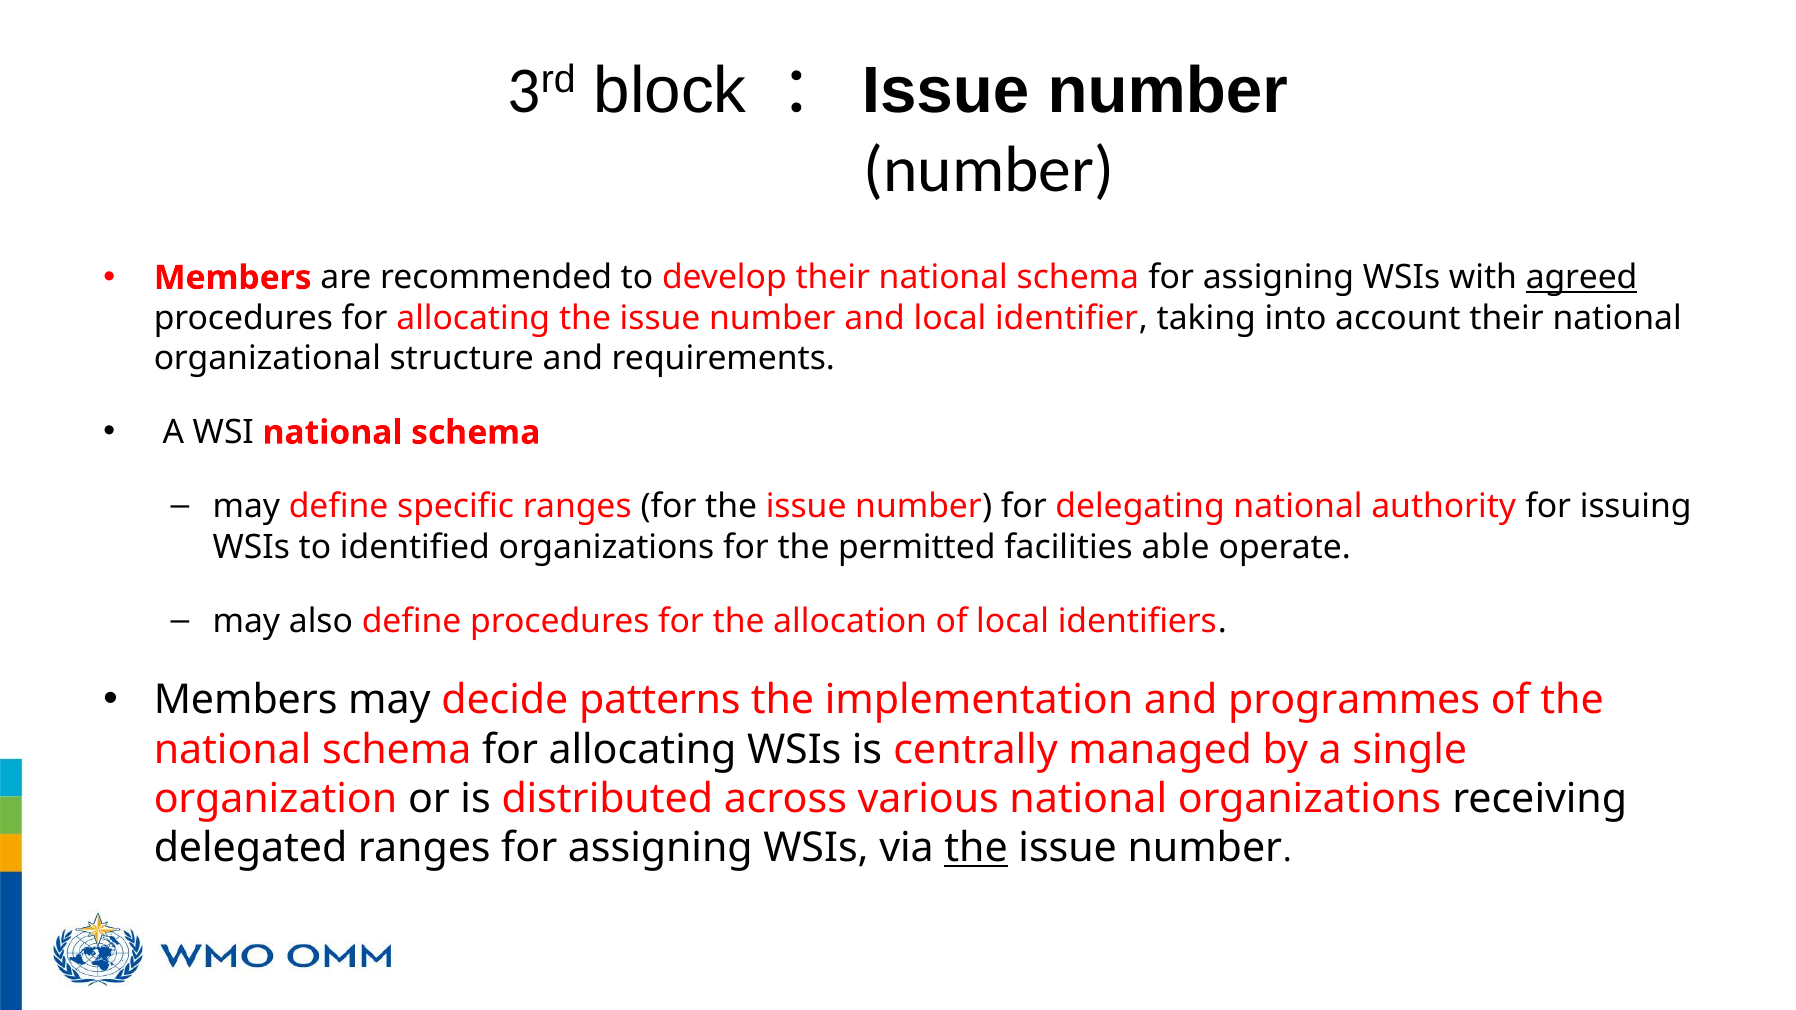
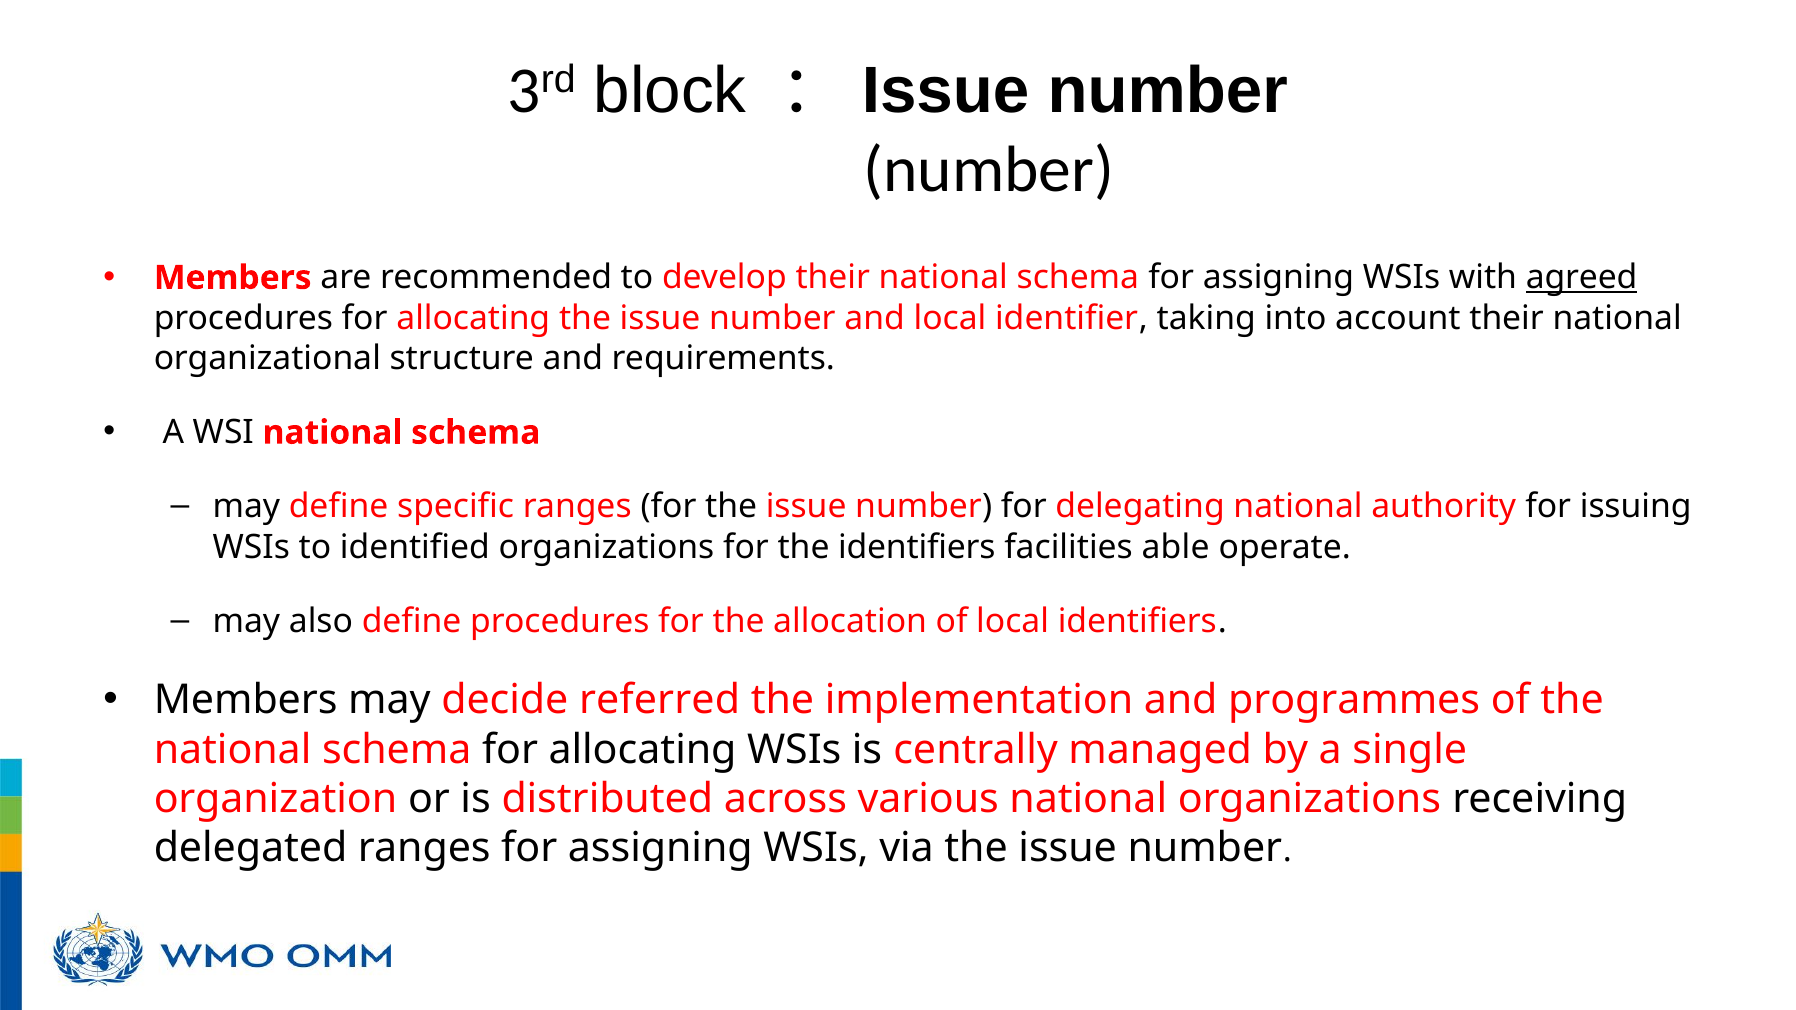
the permitted: permitted -> identifiers
patterns: patterns -> referred
the at (976, 848) underline: present -> none
